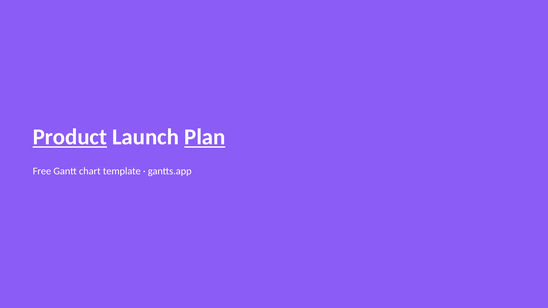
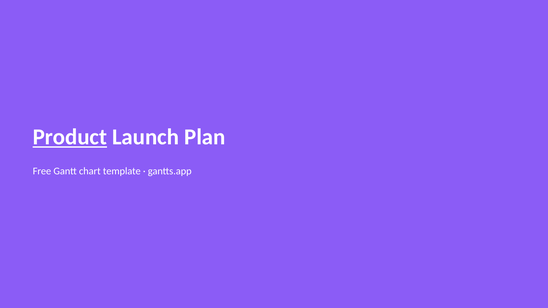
Plan underline: present -> none
